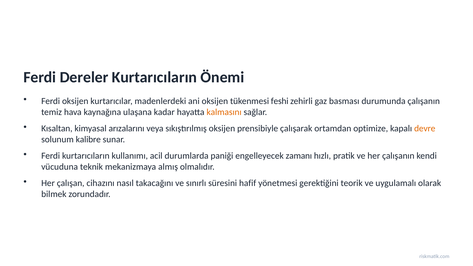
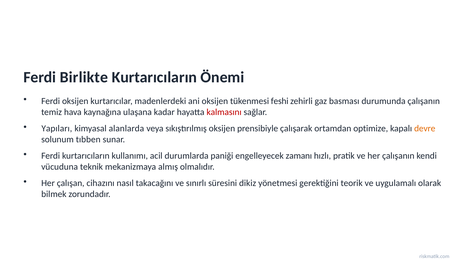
Dereler: Dereler -> Birlikte
kalmasını colour: orange -> red
Kısaltan: Kısaltan -> Yapıları
arızalarını: arızalarını -> alanlarda
kalibre: kalibre -> tıbben
hafif: hafif -> dikiz
